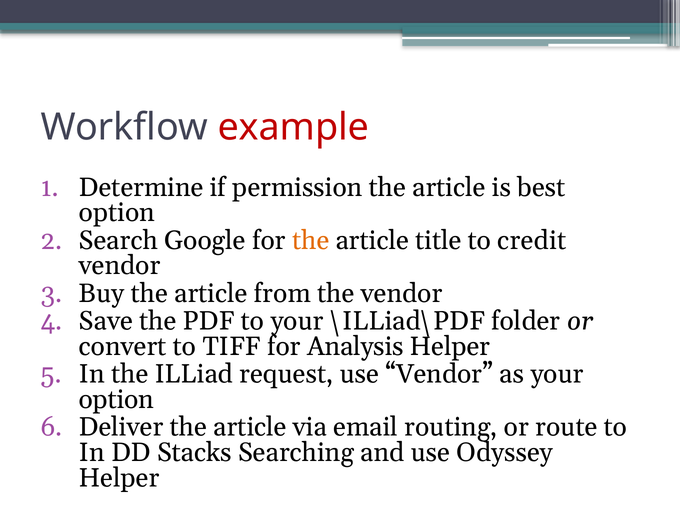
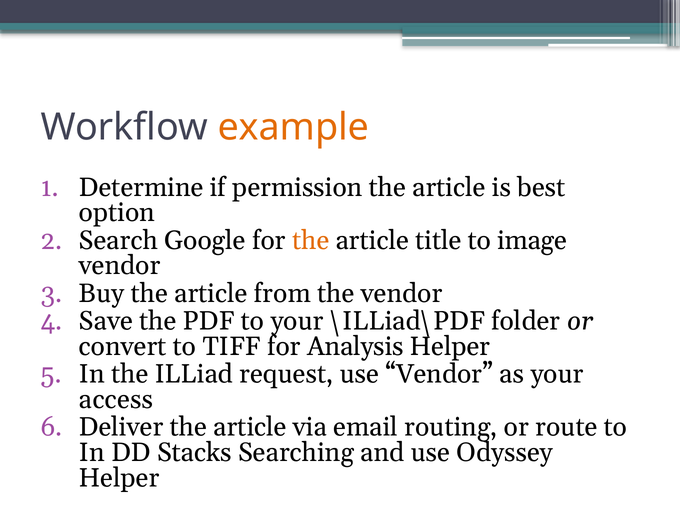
example colour: red -> orange
credit: credit -> image
option at (116, 400): option -> access
